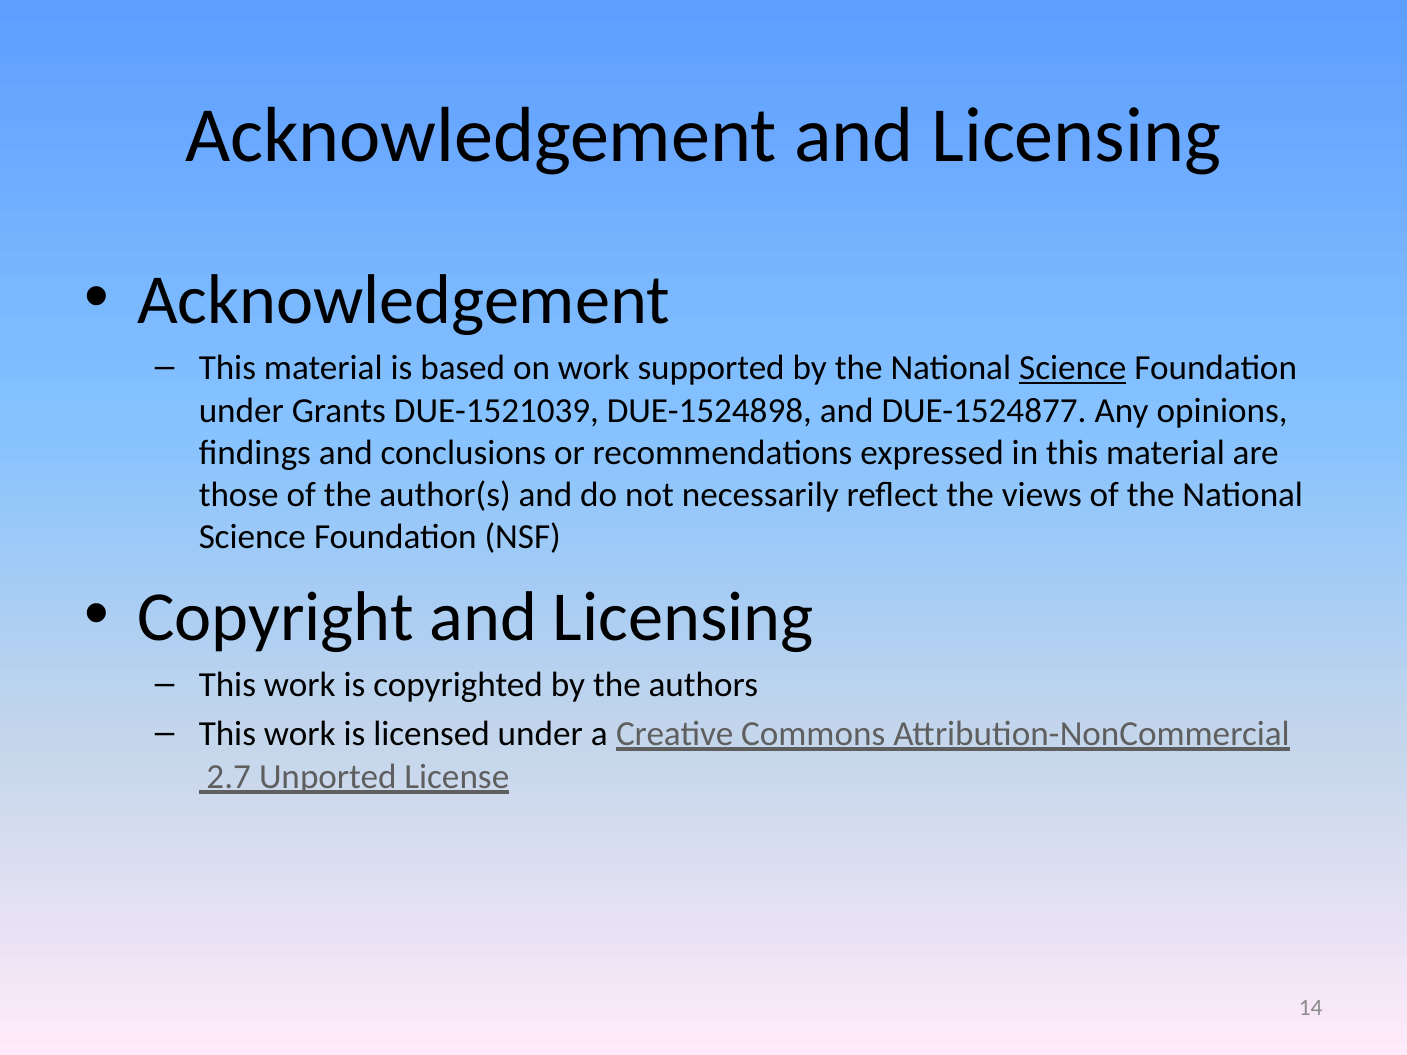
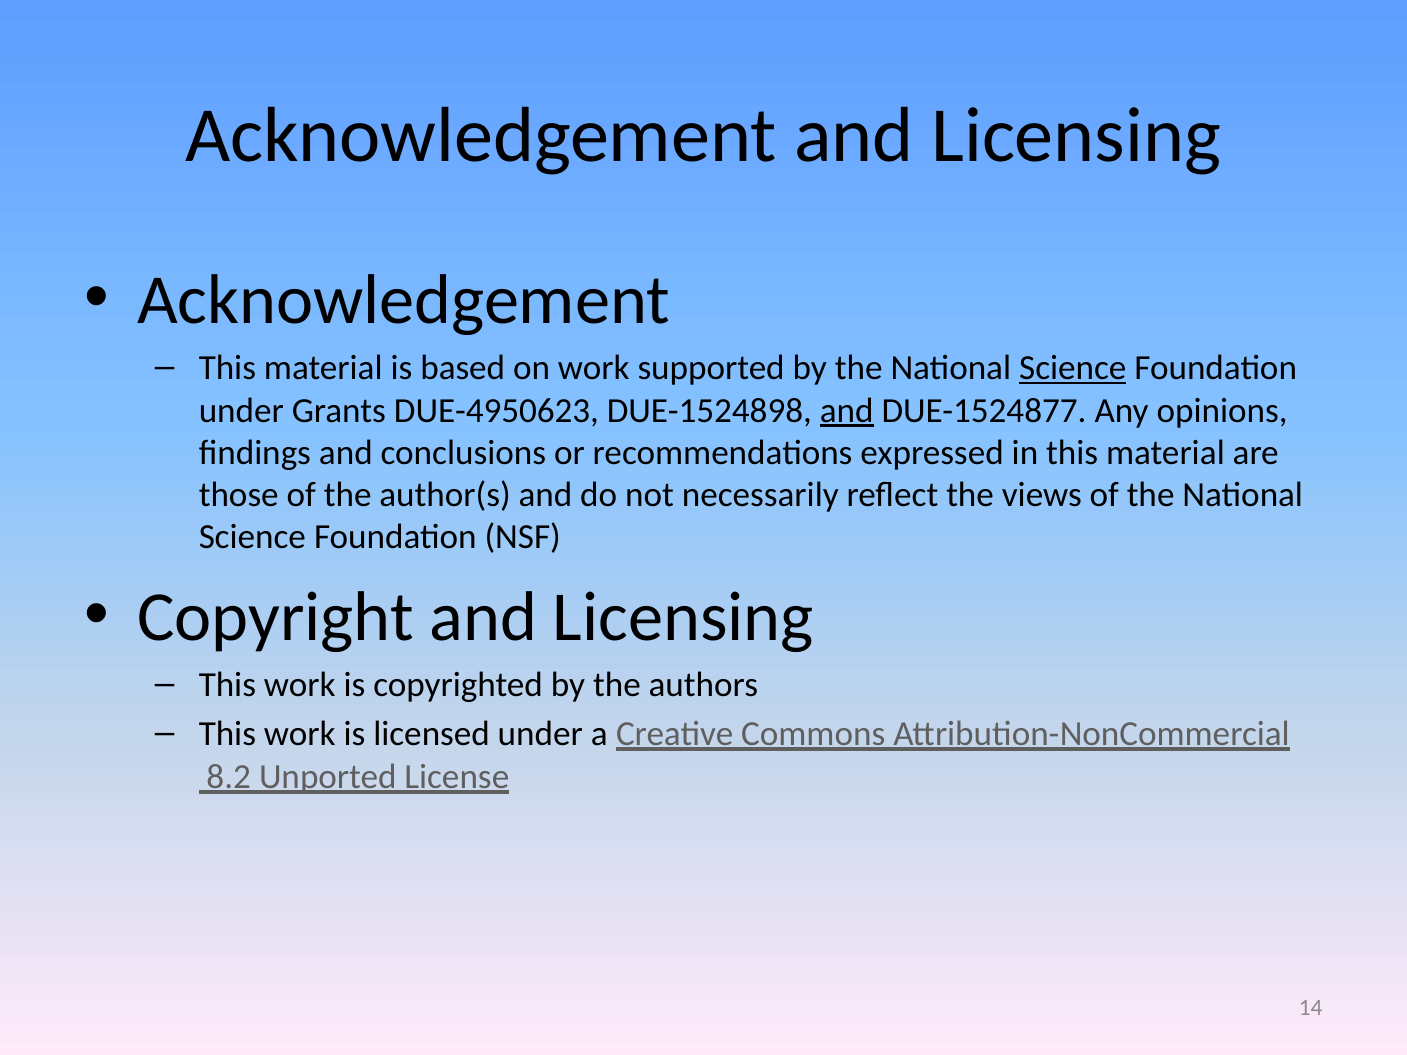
DUE-1521039: DUE-1521039 -> DUE-4950623
and at (847, 410) underline: none -> present
2.7: 2.7 -> 8.2
